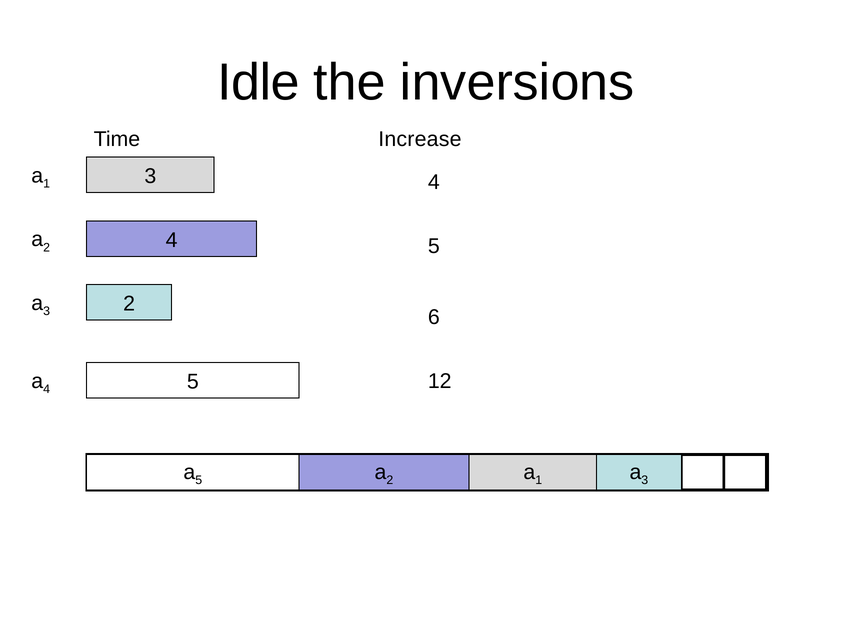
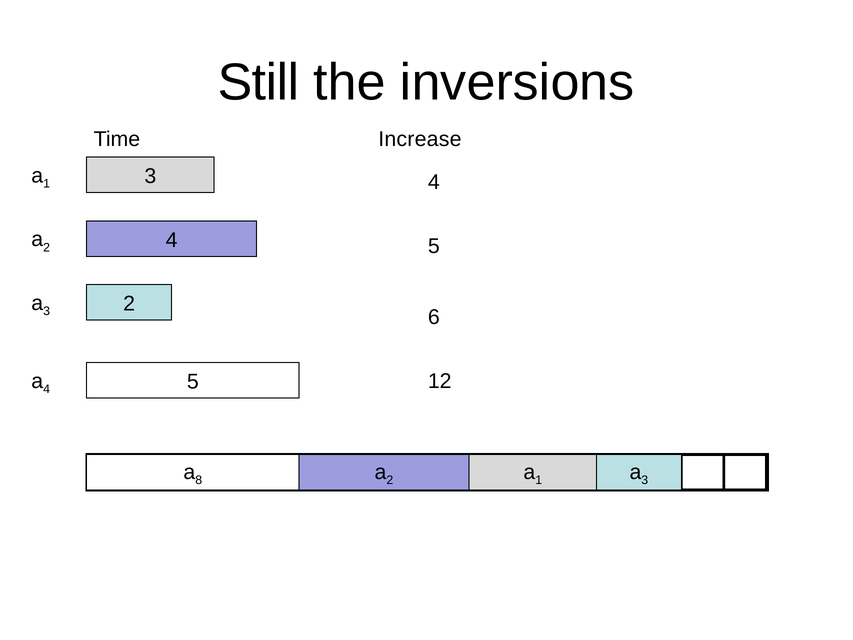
Idle: Idle -> Still
5 at (199, 480): 5 -> 8
